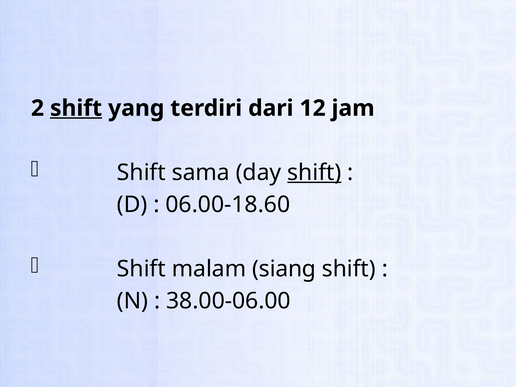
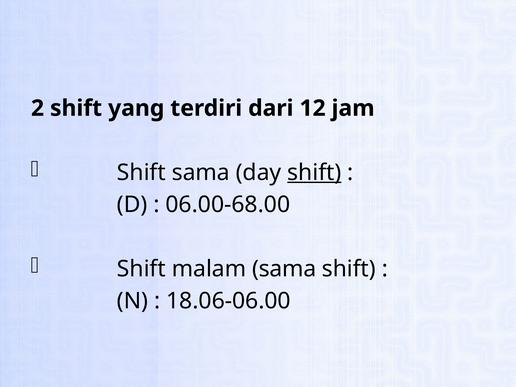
shift at (76, 108) underline: present -> none
06.00-18.60: 06.00-18.60 -> 06.00-68.00
malam siang: siang -> sama
38.00-06.00: 38.00-06.00 -> 18.06-06.00
